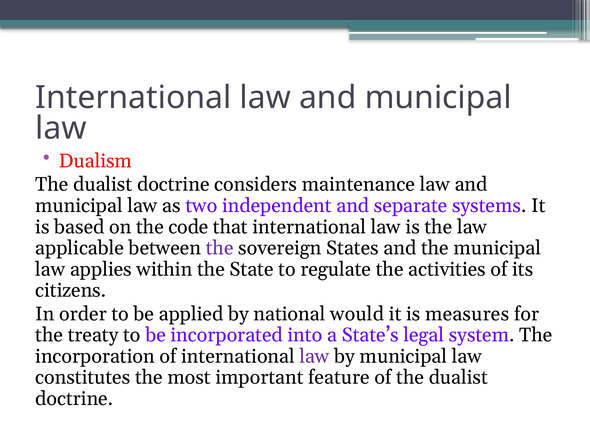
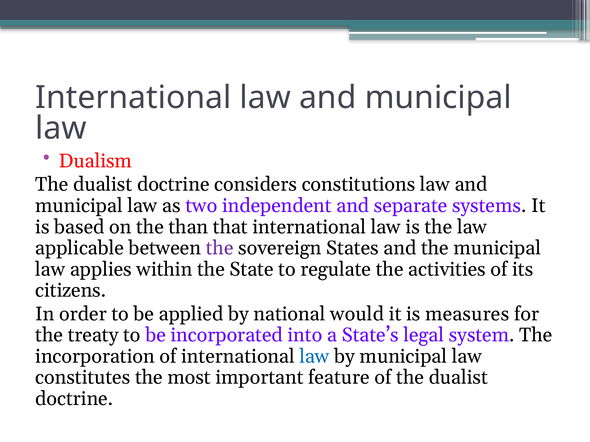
maintenance: maintenance -> constitutions
code: code -> than
law at (314, 357) colour: purple -> blue
